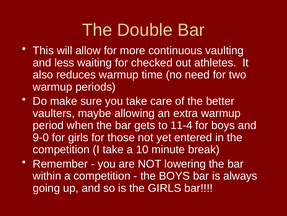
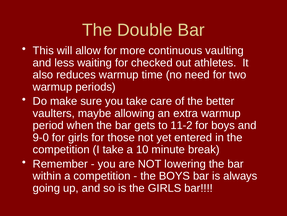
11-4: 11-4 -> 11-2
